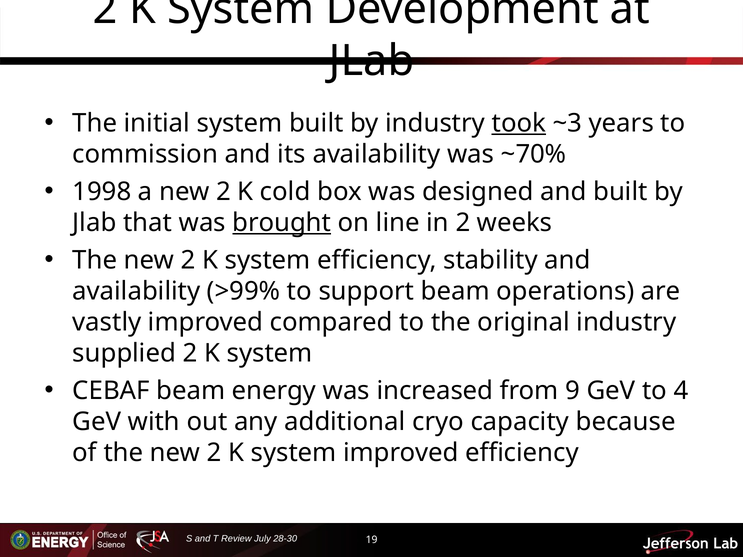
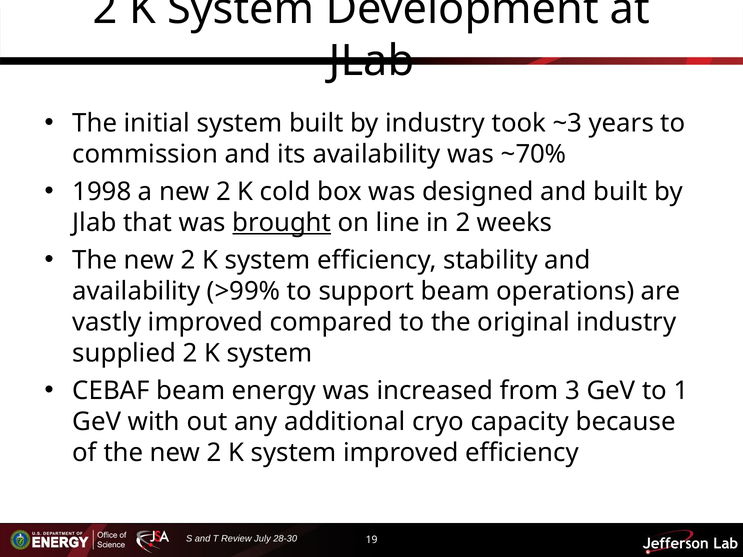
took underline: present -> none
9: 9 -> 3
4: 4 -> 1
